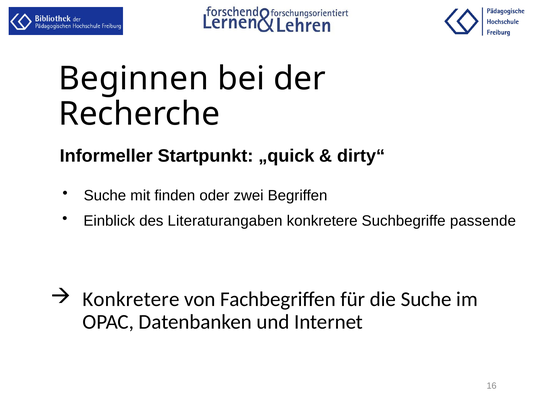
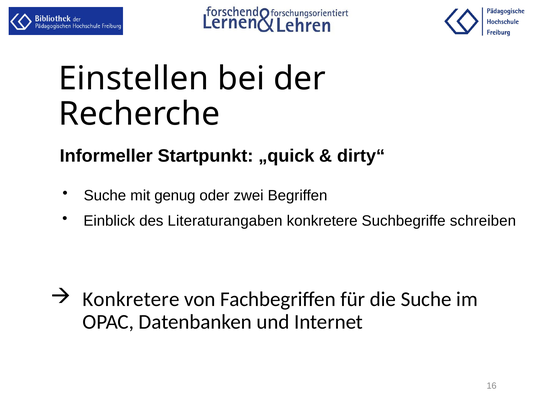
Beginnen: Beginnen -> Einstellen
finden: finden -> genug
passende: passende -> schreiben
